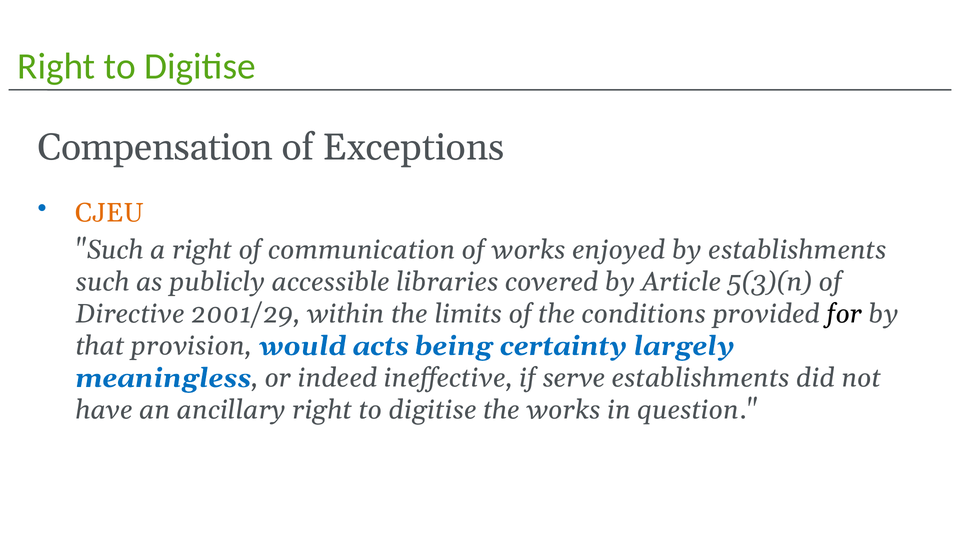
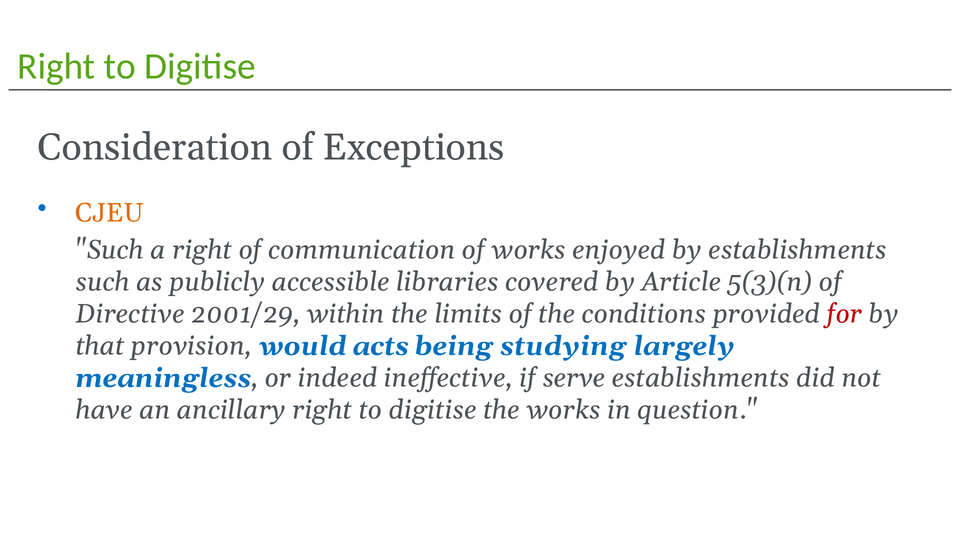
Compensation: Compensation -> Consideration
for colour: black -> red
certainty: certainty -> studying
